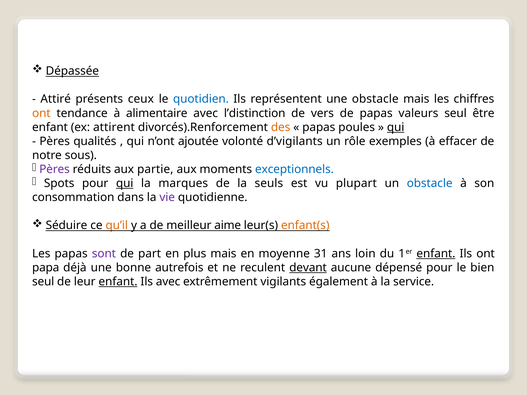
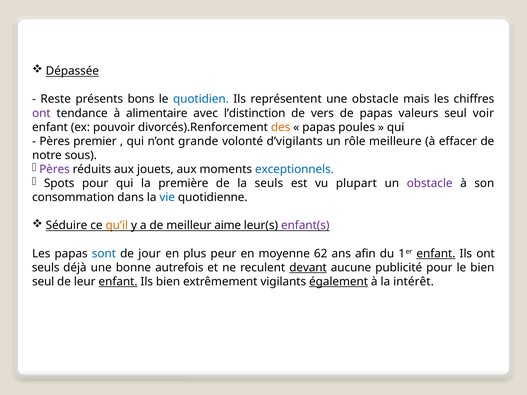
Attiré: Attiré -> Reste
ceux: ceux -> bons
ont at (41, 113) colour: orange -> purple
être: être -> voir
attirent: attirent -> pouvoir
qui at (396, 127) underline: present -> none
qualités: qualités -> premier
ajoutée: ajoutée -> grande
exemples: exemples -> meilleure
partie: partie -> jouets
qui at (125, 183) underline: present -> none
marques: marques -> première
obstacle at (430, 183) colour: blue -> purple
vie colour: purple -> blue
enfant(s colour: orange -> purple
sont colour: purple -> blue
part: part -> jour
plus mais: mais -> peur
31: 31 -> 62
loin: loin -> afin
papa at (46, 268): papa -> seuls
dépensé: dépensé -> publicité
Ils avec: avec -> bien
également underline: none -> present
service: service -> intérêt
